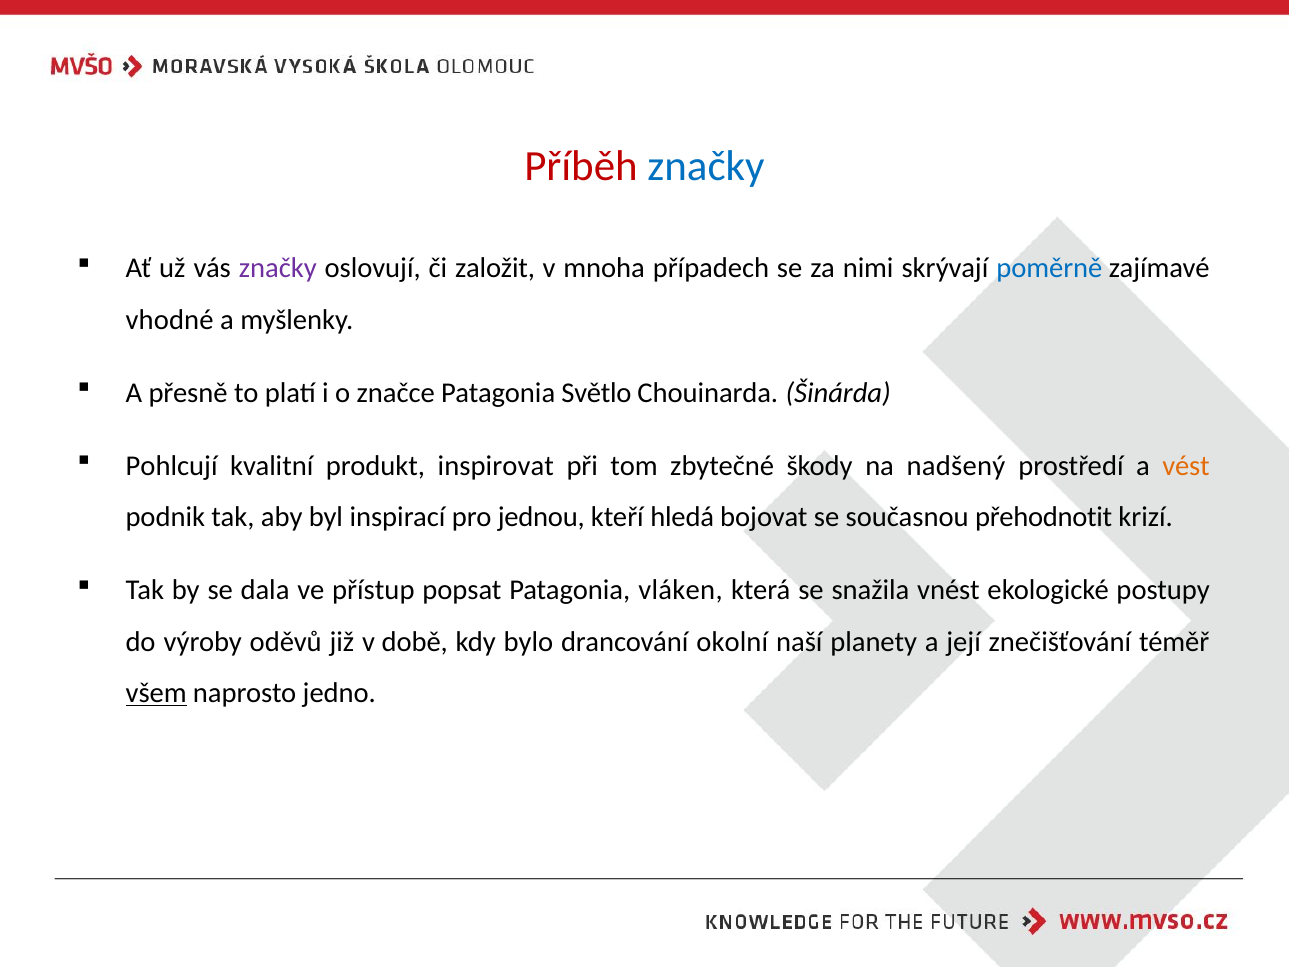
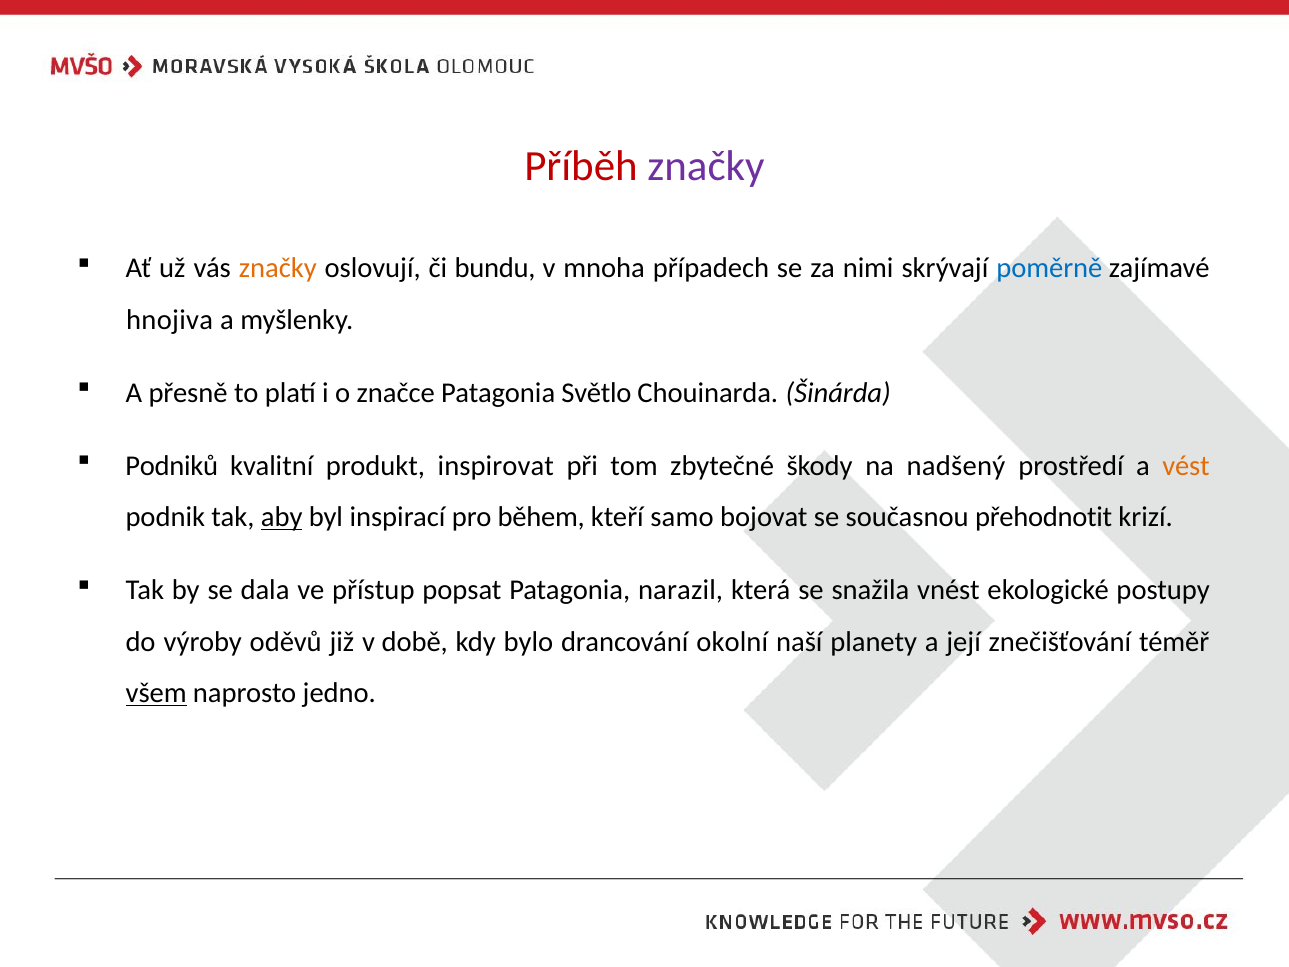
značky at (706, 166) colour: blue -> purple
značky at (278, 268) colour: purple -> orange
založit: založit -> bundu
vhodné: vhodné -> hnojiva
Pohlcují: Pohlcují -> Podniků
aby underline: none -> present
jednou: jednou -> během
hledá: hledá -> samo
vláken: vláken -> narazil
